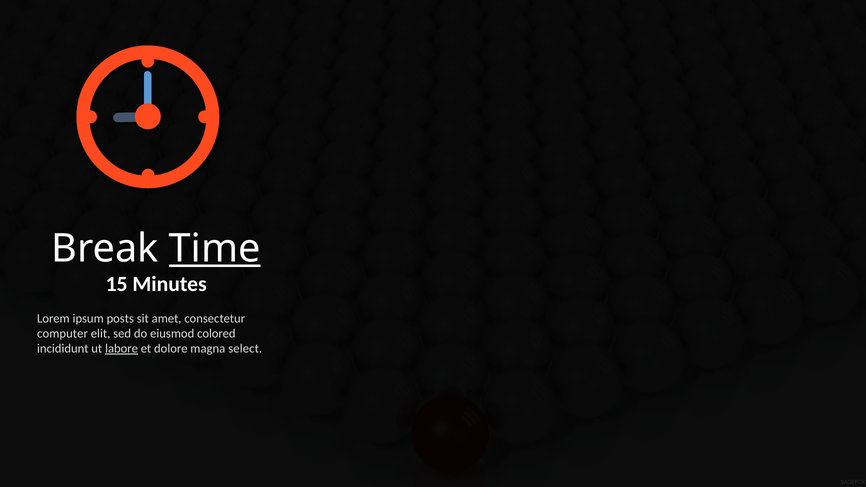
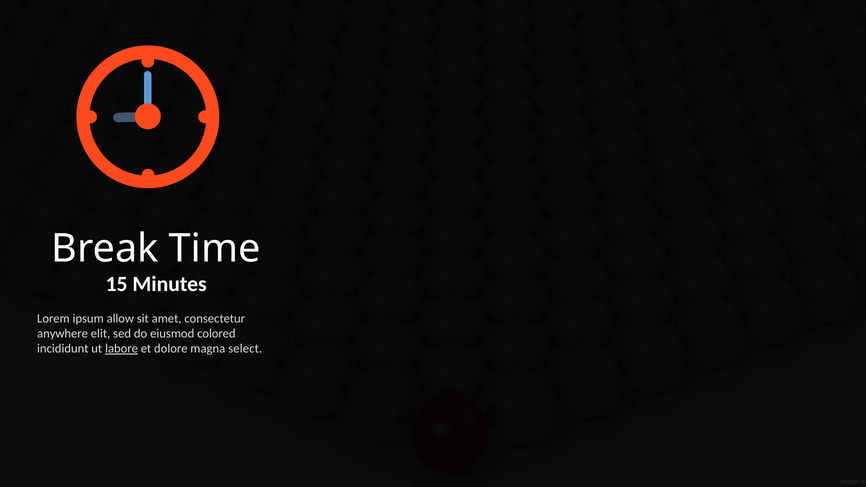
Time underline: present -> none
posts: posts -> allow
computer: computer -> anywhere
